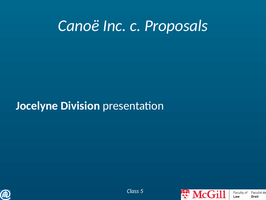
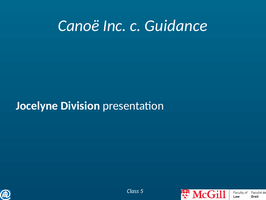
Proposals: Proposals -> Guidance
